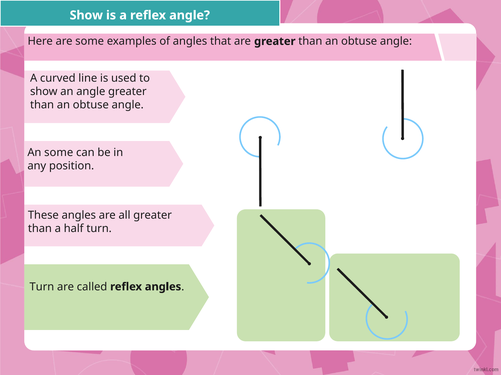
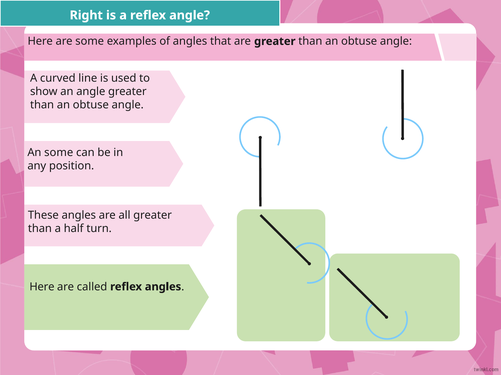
Show at (86, 15): Show -> Right
Turn at (42, 287): Turn -> Here
